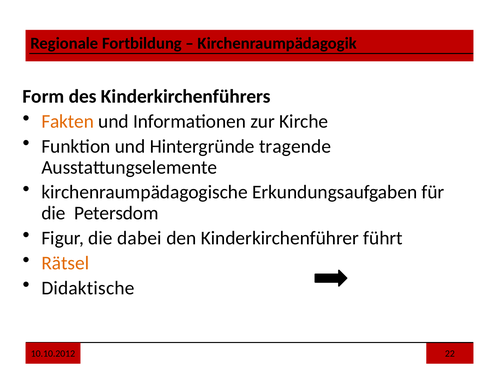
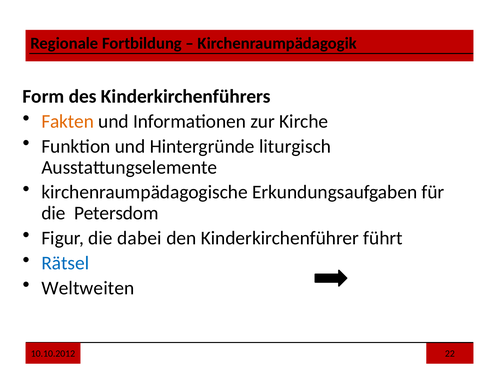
tragende: tragende -> liturgisch
Rätsel colour: orange -> blue
Didaktische: Didaktische -> Weltweiten
